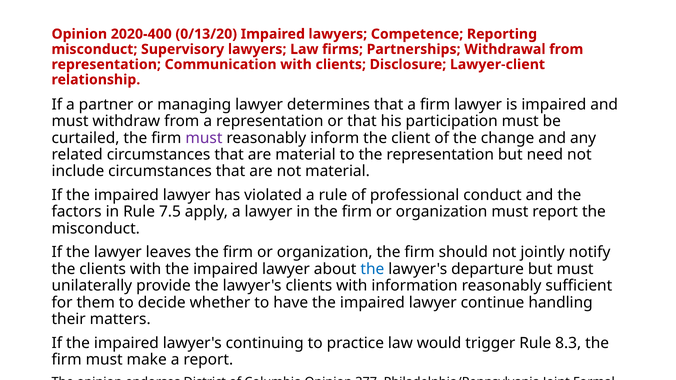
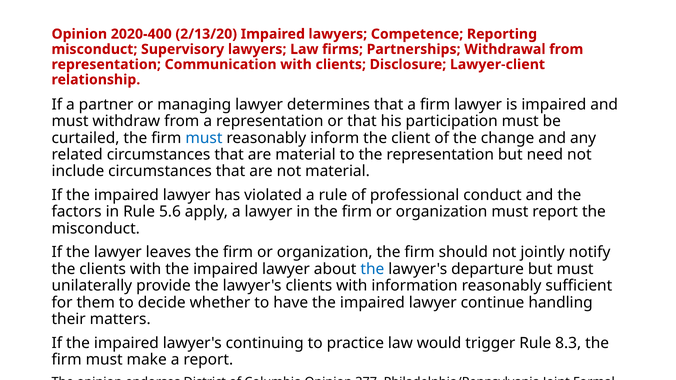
0/13/20: 0/13/20 -> 2/13/20
must at (204, 138) colour: purple -> blue
7.5: 7.5 -> 5.6
